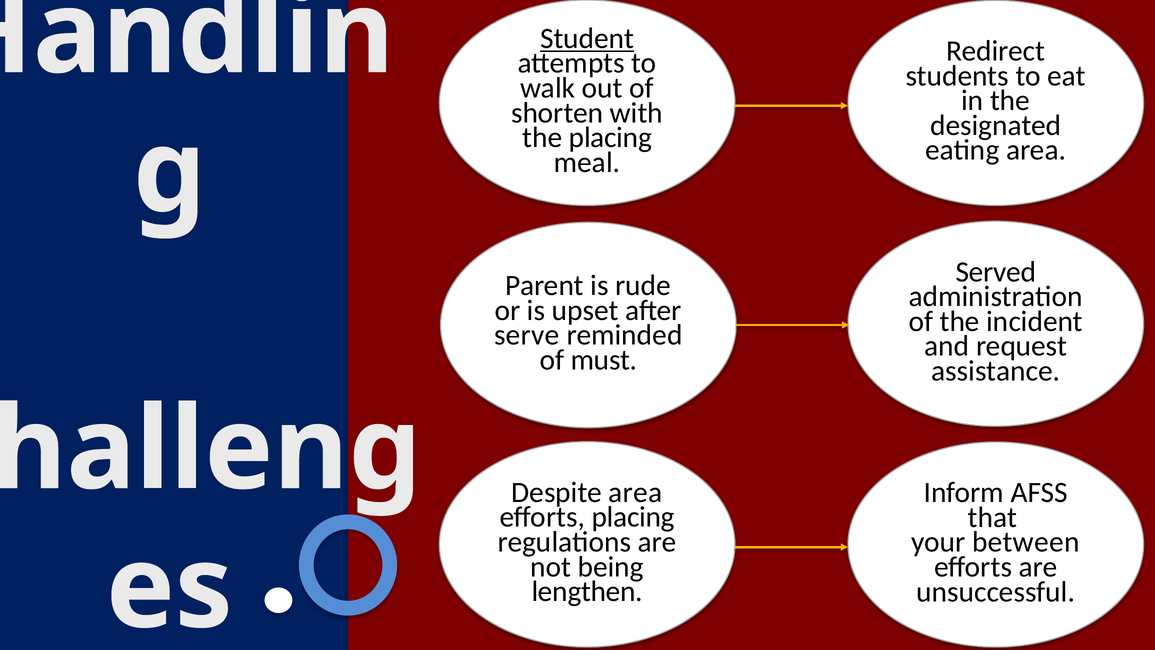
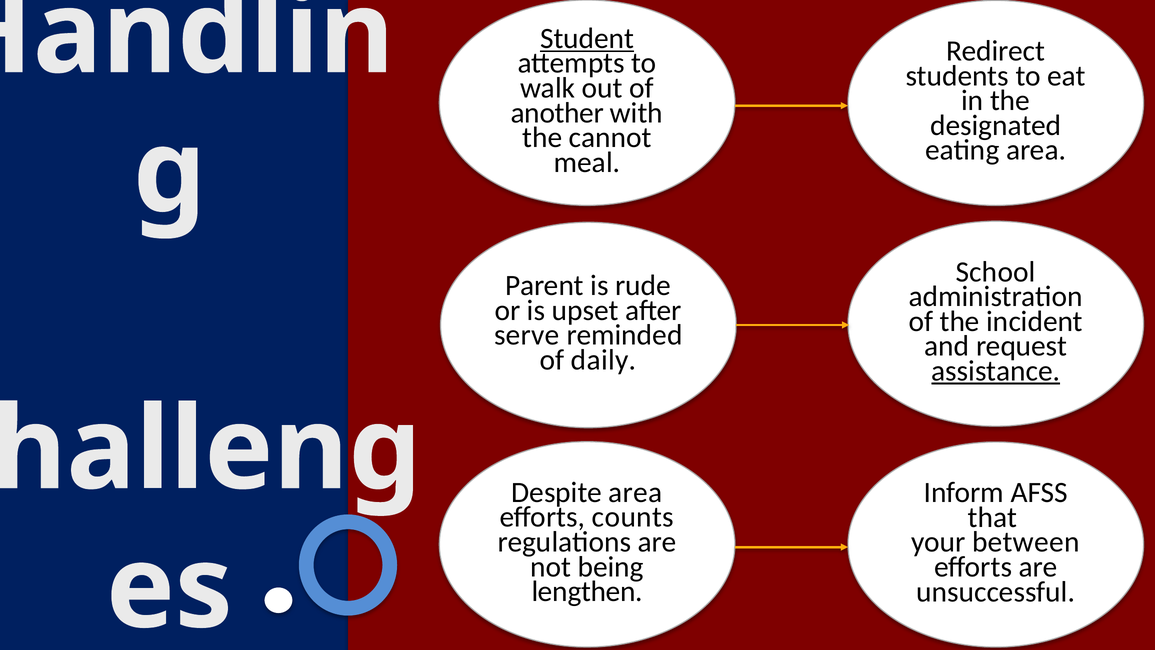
shorten: shorten -> another
the placing: placing -> cannot
Served: Served -> School
must: must -> daily
assistance underline: none -> present
efforts placing: placing -> counts
